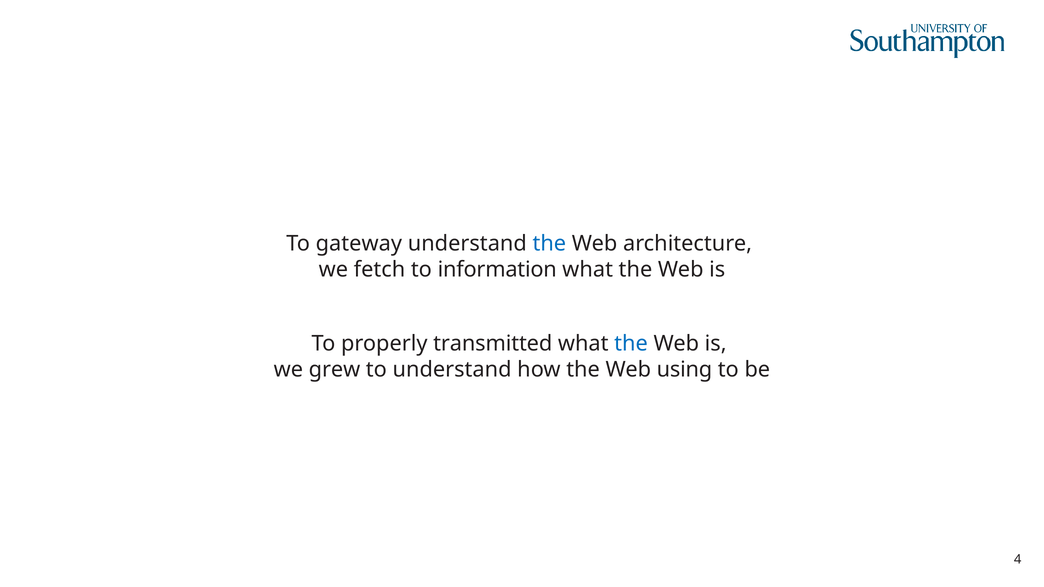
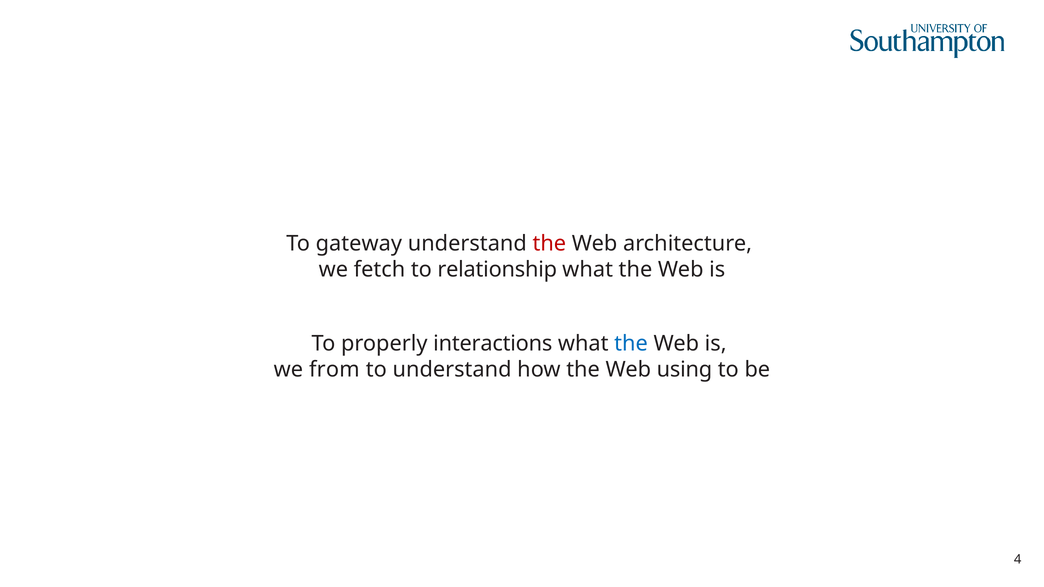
the at (549, 243) colour: blue -> red
information: information -> relationship
transmitted: transmitted -> interactions
grew: grew -> from
